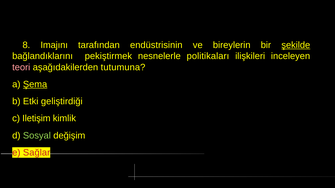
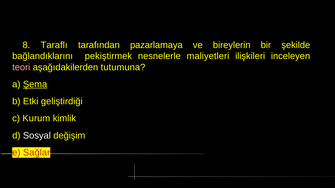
Imajını: Imajını -> Taraflı
endüstrisinin: endüstrisinin -> pazarlamaya
şekilde underline: present -> none
politikaları: politikaları -> maliyetleri
Iletişim: Iletişim -> Kurum
Sosyal colour: light green -> white
